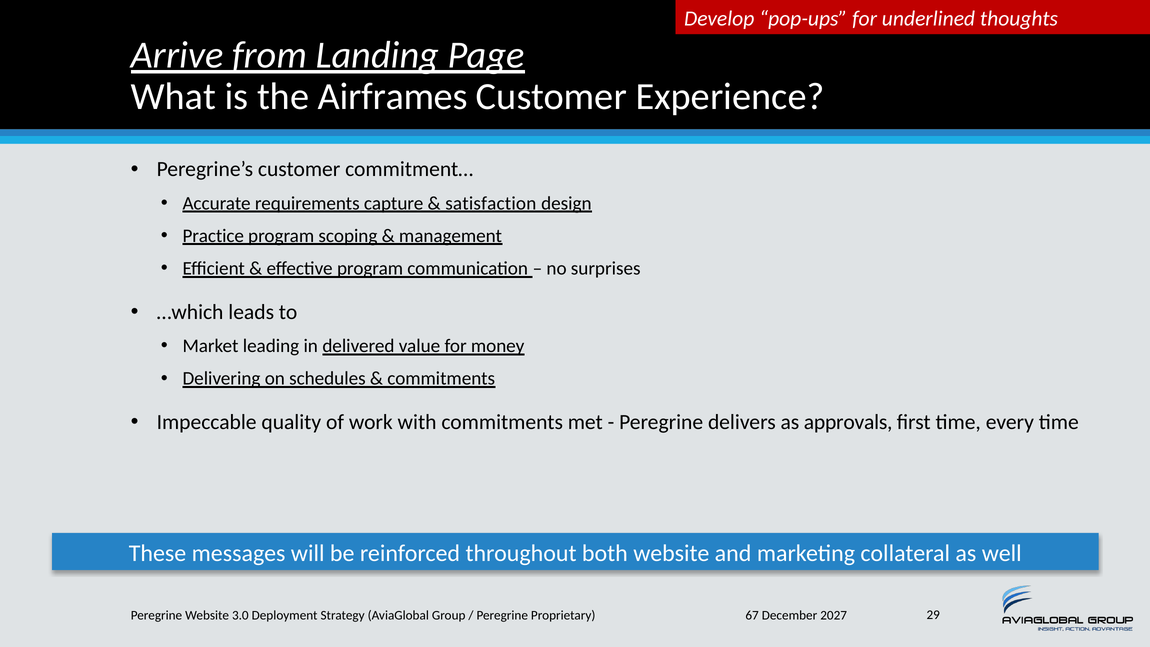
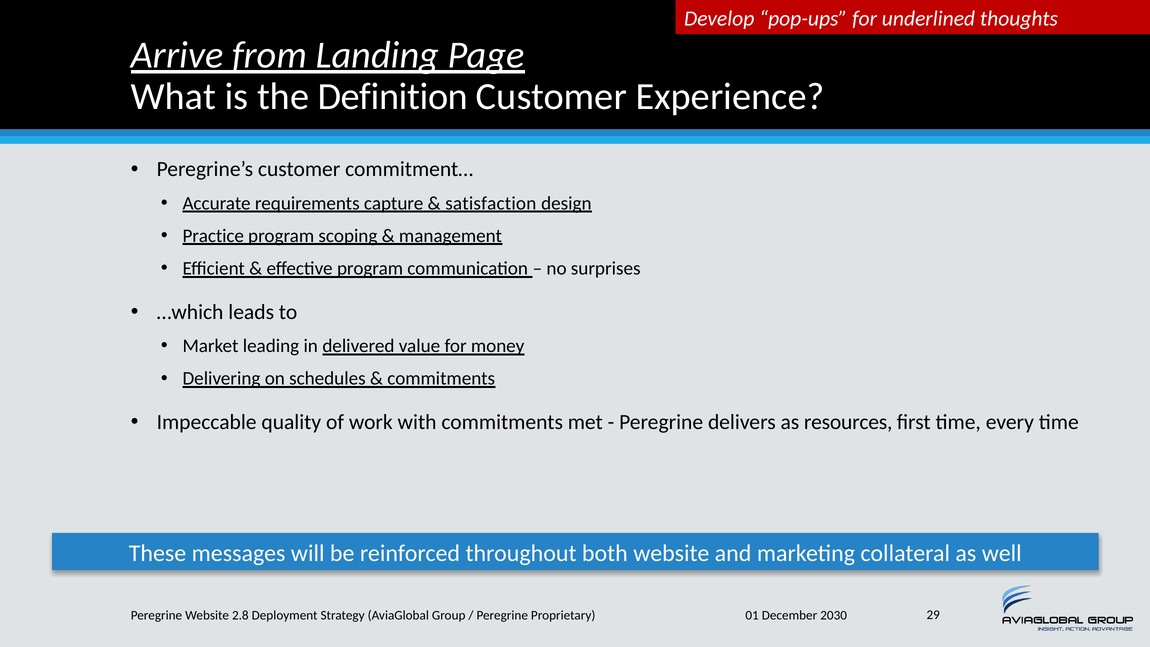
Airframes: Airframes -> Definition
approvals: approvals -> resources
3.0: 3.0 -> 2.8
67: 67 -> 01
2027: 2027 -> 2030
